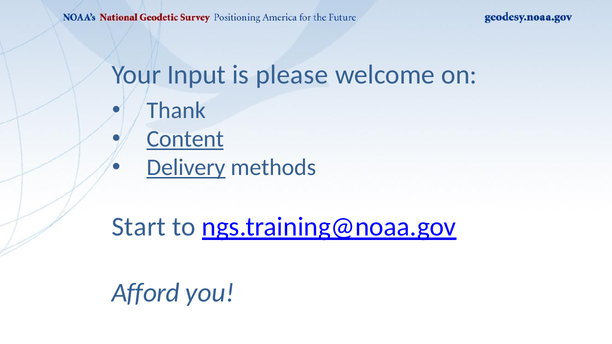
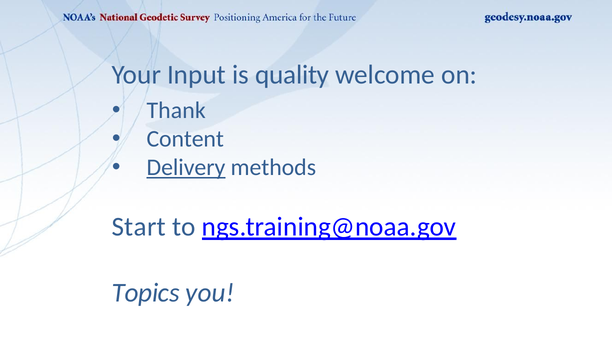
please: please -> quality
Content underline: present -> none
Afford: Afford -> Topics
